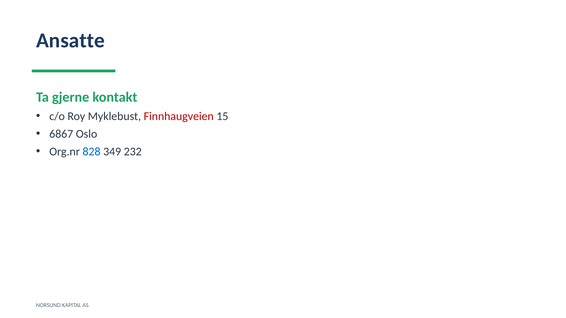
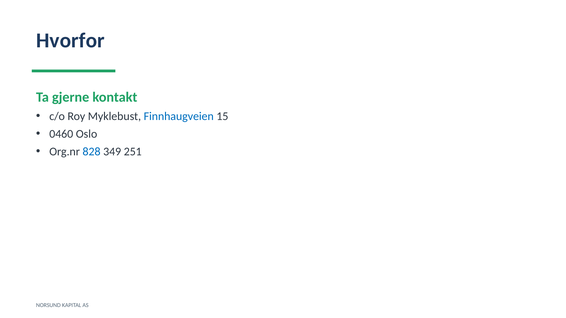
Ansatte: Ansatte -> Hvorfor
Finnhaugveien colour: red -> blue
6867: 6867 -> 0460
232: 232 -> 251
